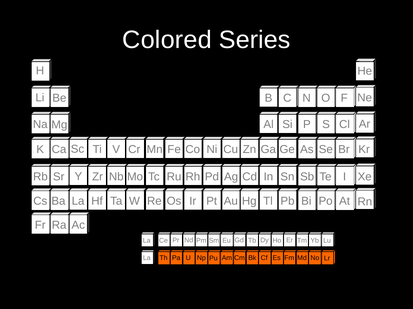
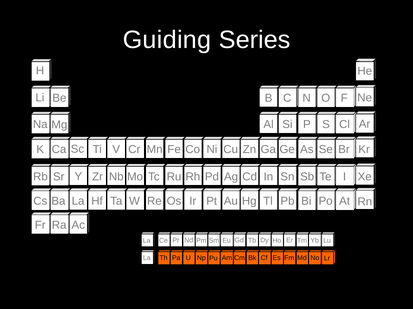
Colored: Colored -> Guiding
